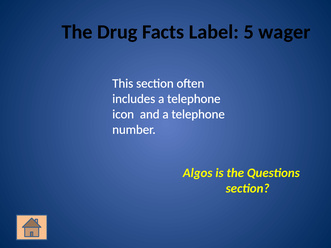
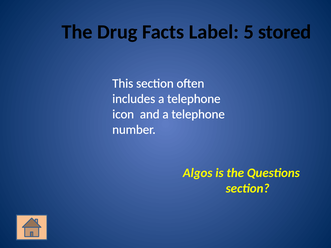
wager: wager -> stored
